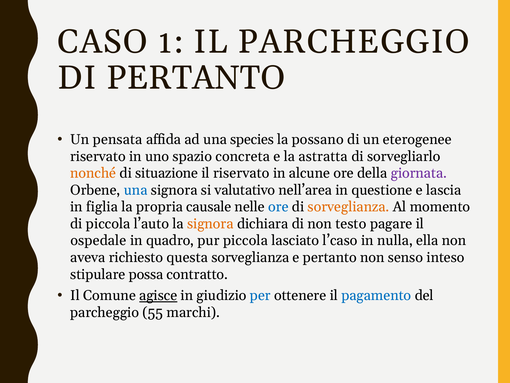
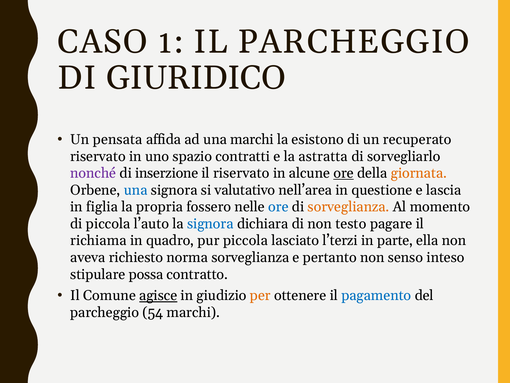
DI PERTANTO: PERTANTO -> GIURIDICO
una species: species -> marchi
possano: possano -> esistono
eterogenee: eterogenee -> recuperato
concreta: concreta -> contratti
nonché colour: orange -> purple
situazione: situazione -> inserzione
ore at (344, 173) underline: none -> present
giornata colour: purple -> orange
causale: causale -> fossero
signora at (210, 223) colour: orange -> blue
ospedale: ospedale -> richiama
l’caso: l’caso -> l’terzi
nulla: nulla -> parte
questa: questa -> norma
per colour: blue -> orange
55: 55 -> 54
